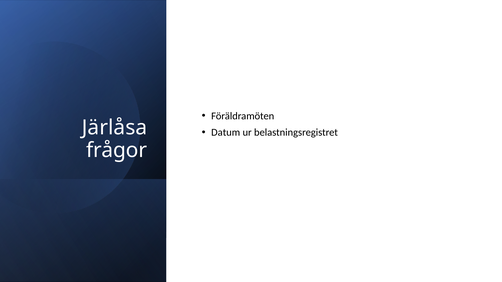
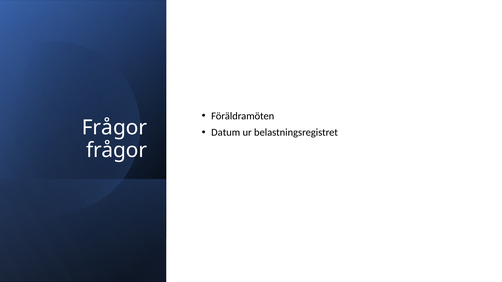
Järlåsa at (114, 128): Järlåsa -> Frågor
